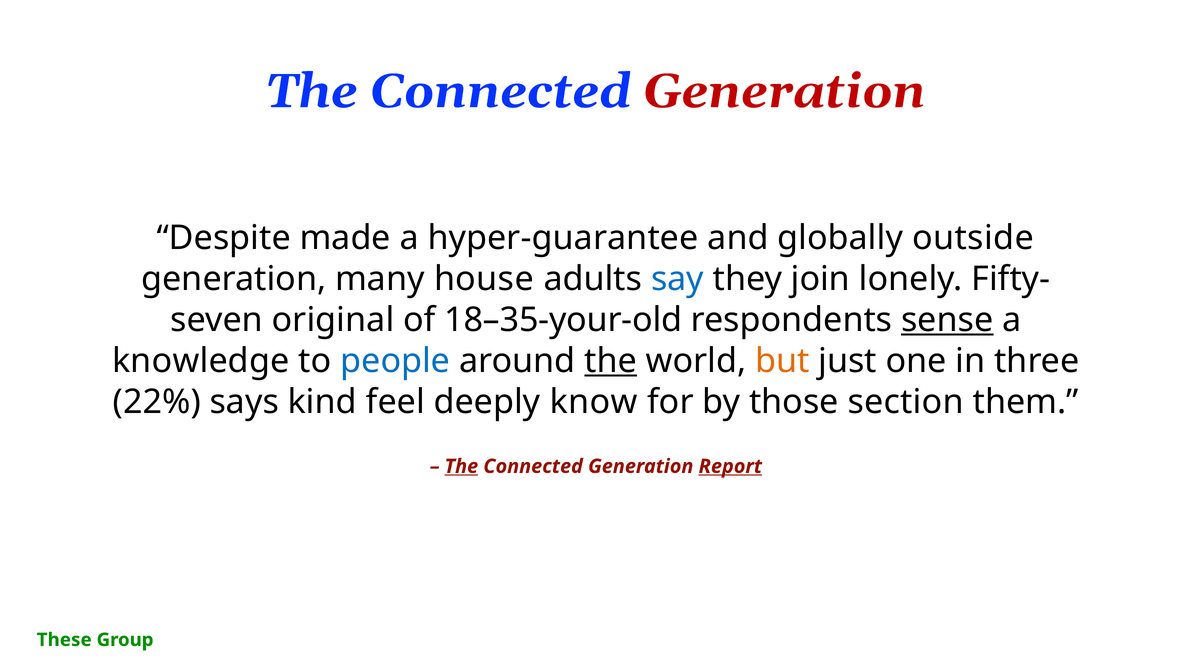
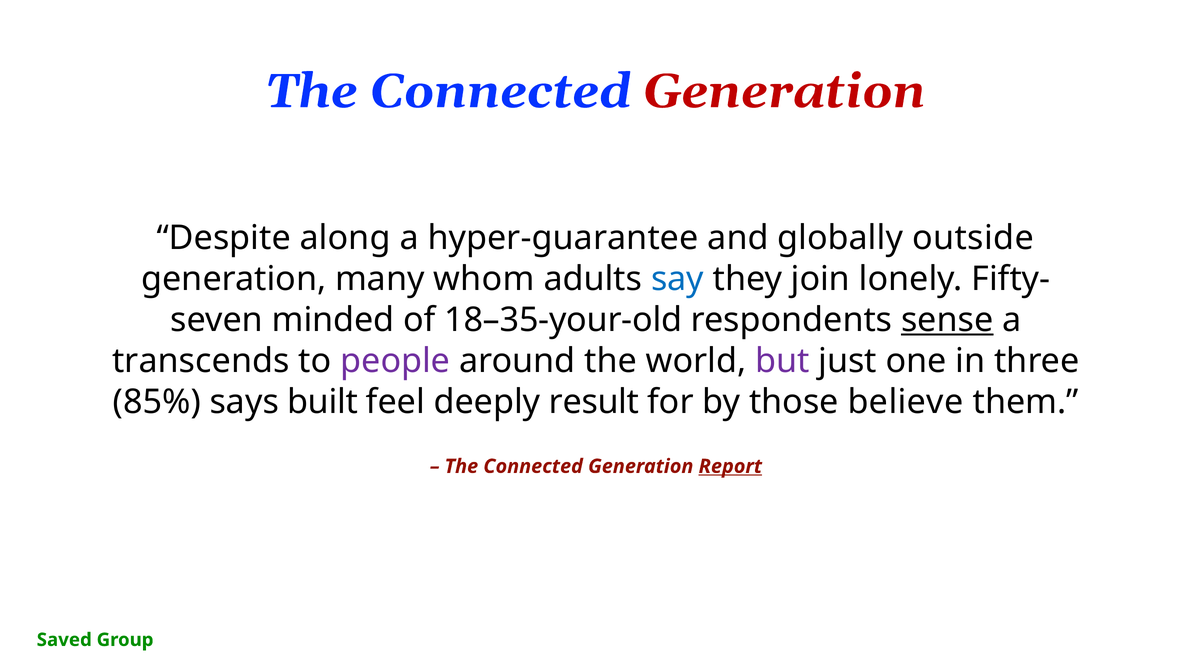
made: made -> along
house: house -> whom
original: original -> minded
knowledge: knowledge -> transcends
people colour: blue -> purple
the at (611, 361) underline: present -> none
but colour: orange -> purple
22%: 22% -> 85%
kind: kind -> built
know: know -> result
section: section -> believe
The at (461, 467) underline: present -> none
These: These -> Saved
